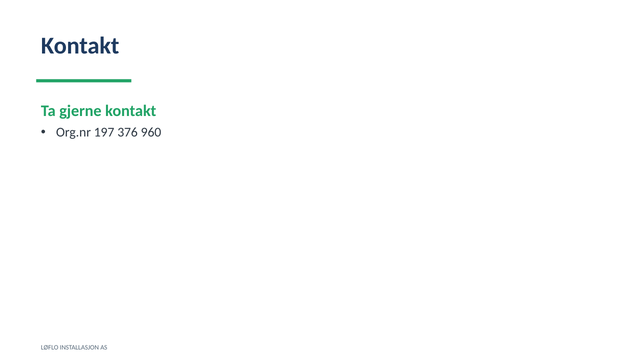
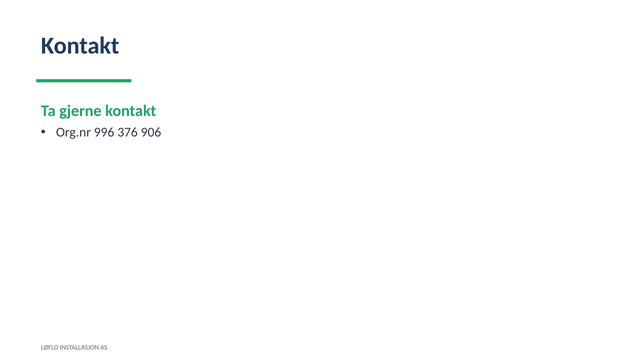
197: 197 -> 996
960: 960 -> 906
